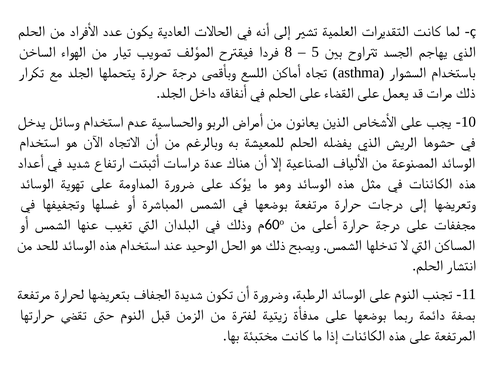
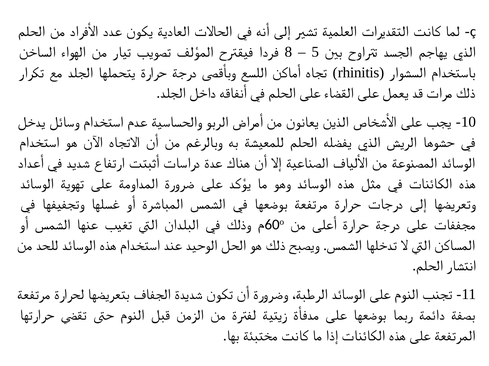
asthma: asthma -> rhinitis
